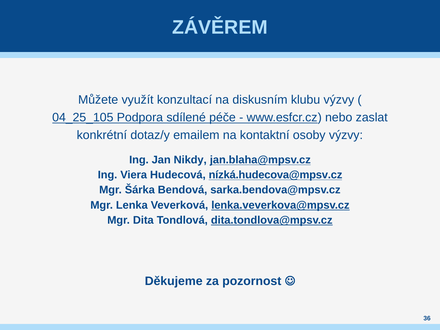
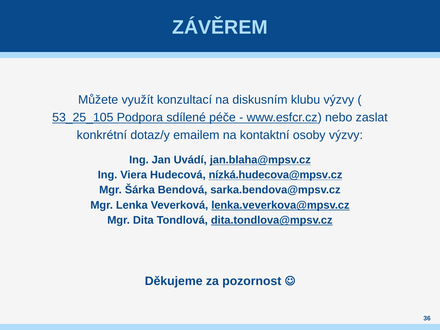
04_25_105: 04_25_105 -> 53_25_105
Nikdy: Nikdy -> Uvádí
